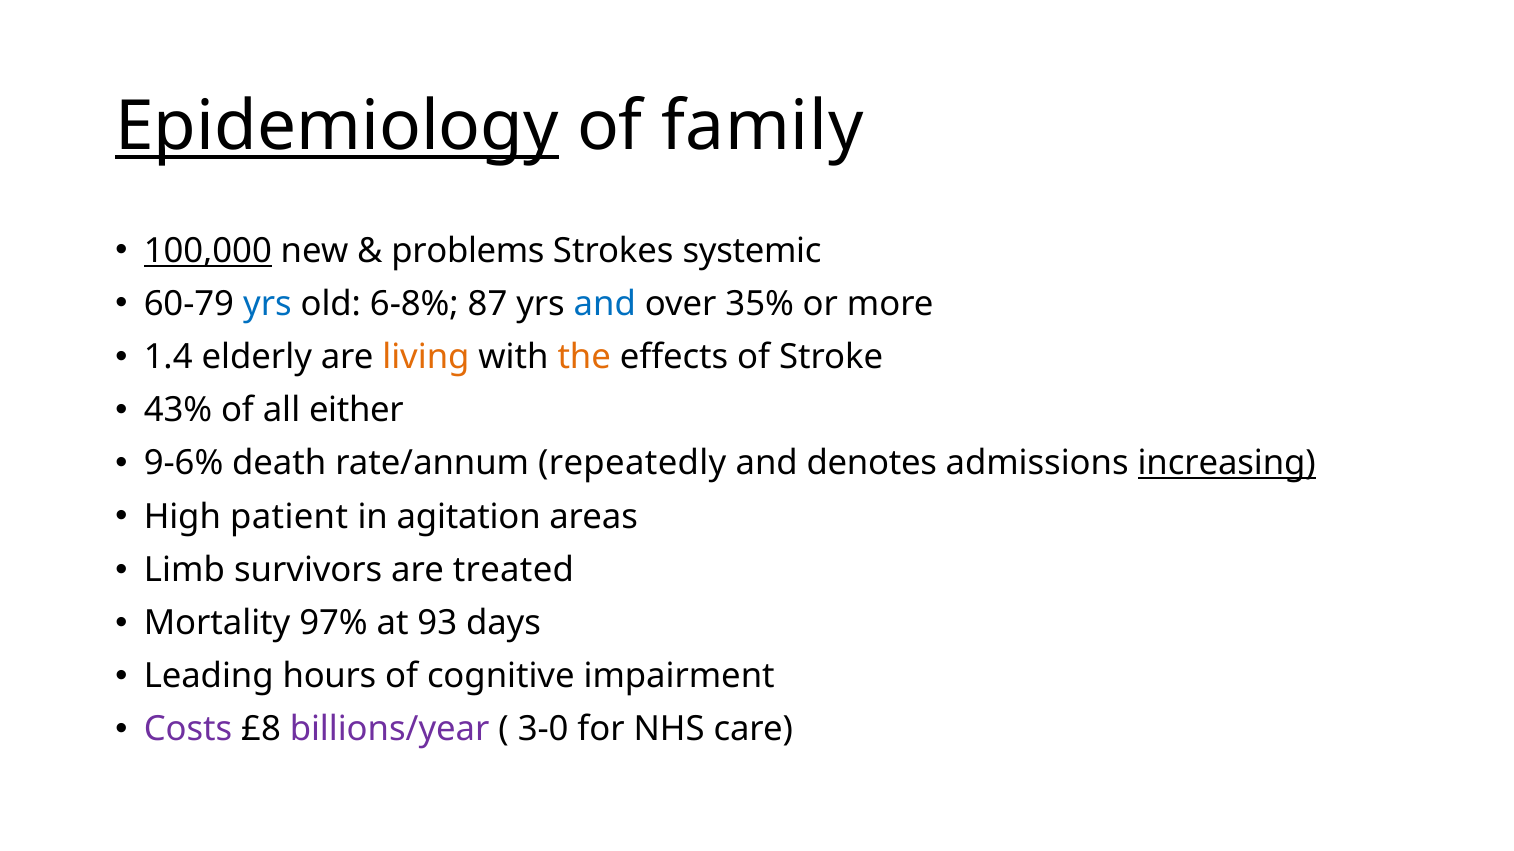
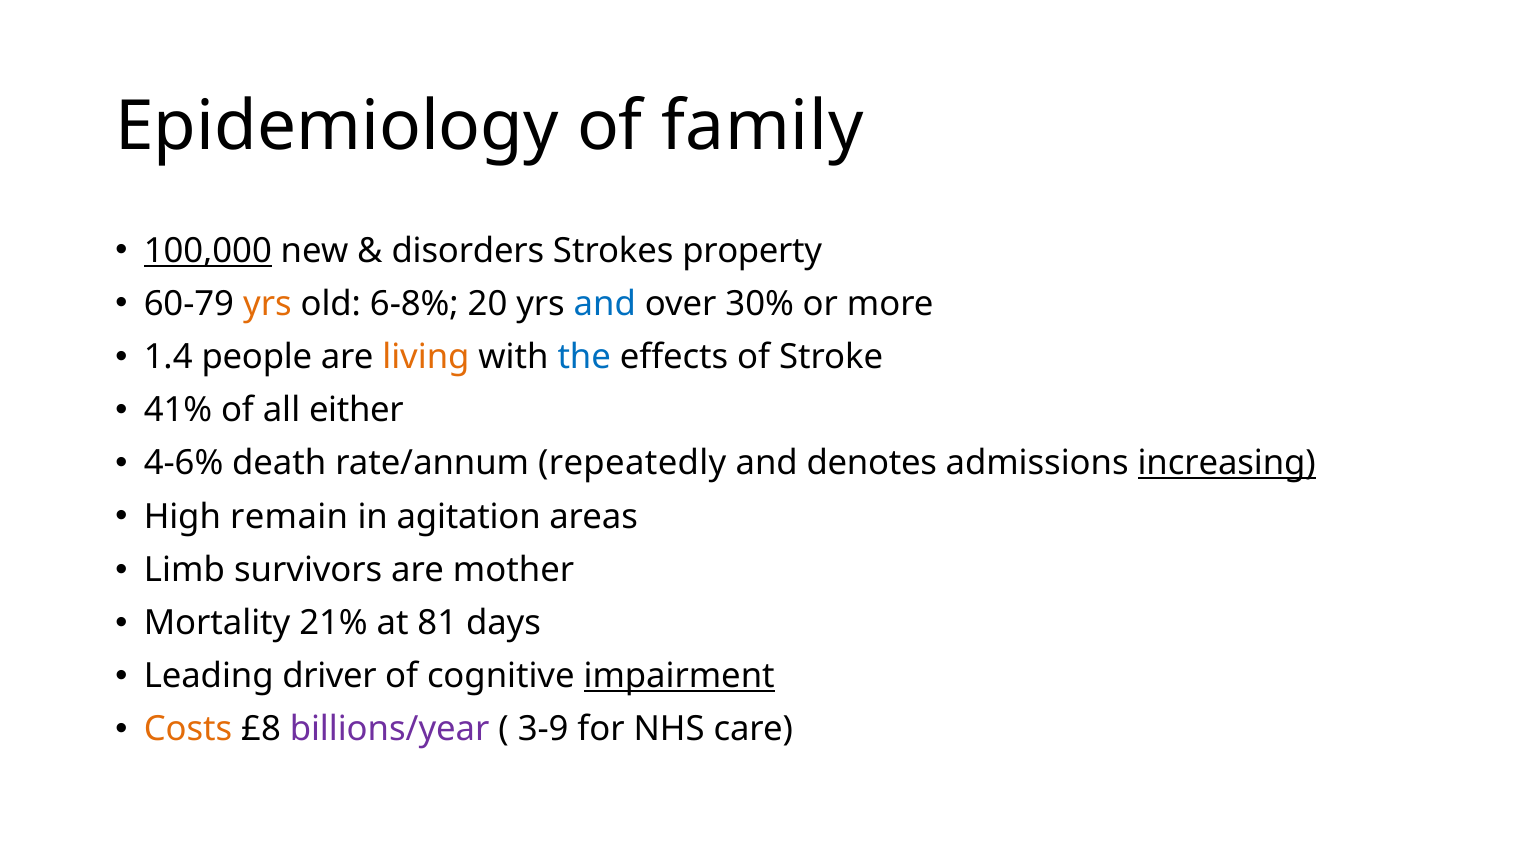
Epidemiology underline: present -> none
problems: problems -> disorders
systemic: systemic -> property
yrs at (267, 304) colour: blue -> orange
87: 87 -> 20
35%: 35% -> 30%
elderly: elderly -> people
the colour: orange -> blue
43%: 43% -> 41%
9-6%: 9-6% -> 4-6%
patient: patient -> remain
treated: treated -> mother
97%: 97% -> 21%
93: 93 -> 81
hours: hours -> driver
impairment underline: none -> present
Costs colour: purple -> orange
3-0: 3-0 -> 3-9
